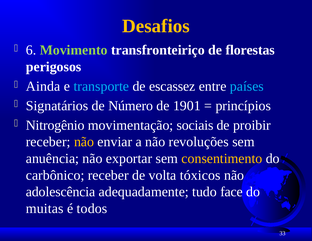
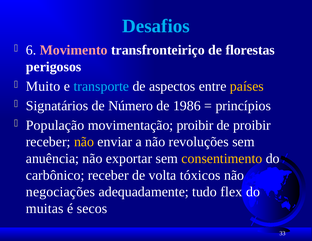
Desafios colour: yellow -> light blue
Movimento colour: light green -> pink
Ainda: Ainda -> Muito
escassez: escassez -> aspectos
países colour: light blue -> yellow
1901: 1901 -> 1986
Nitrogênio: Nitrogênio -> População
movimentação sociais: sociais -> proibir
adolescência: adolescência -> negociações
face: face -> flex
todos: todos -> secos
